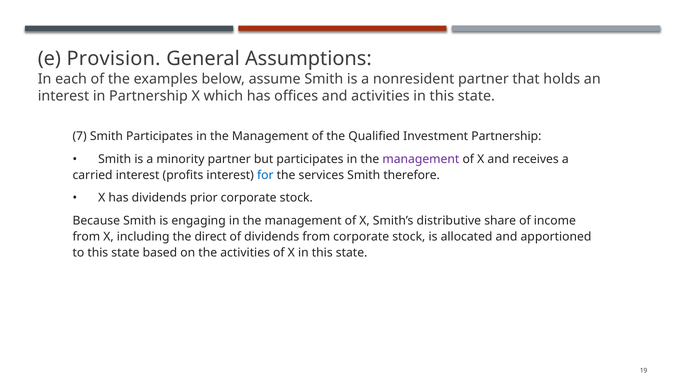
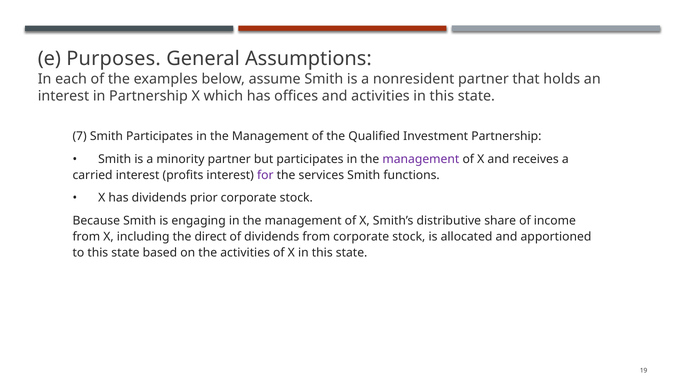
Provision: Provision -> Purposes
for colour: blue -> purple
therefore: therefore -> functions
